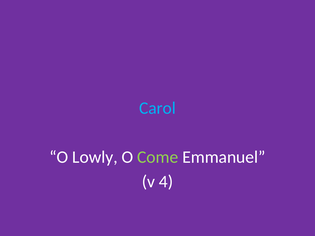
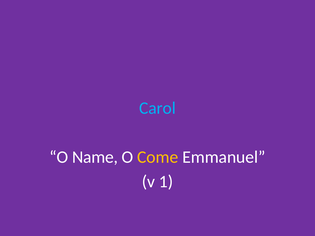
Lowly: Lowly -> Name
Come colour: light green -> yellow
4: 4 -> 1
